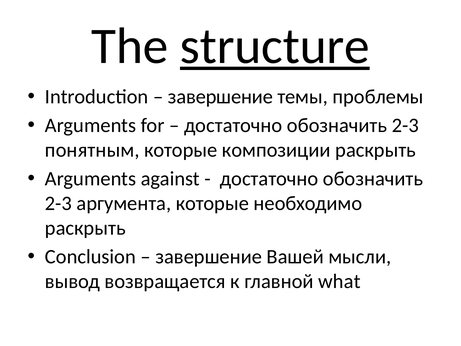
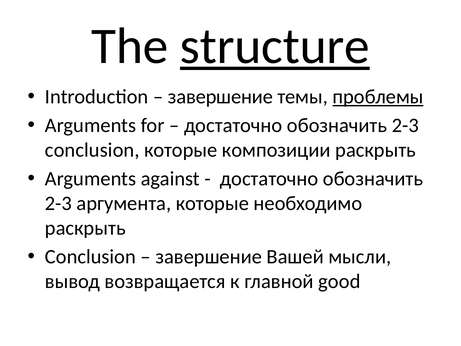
проблемы underline: none -> present
понятным at (92, 150): понятным -> conclusion
what: what -> good
